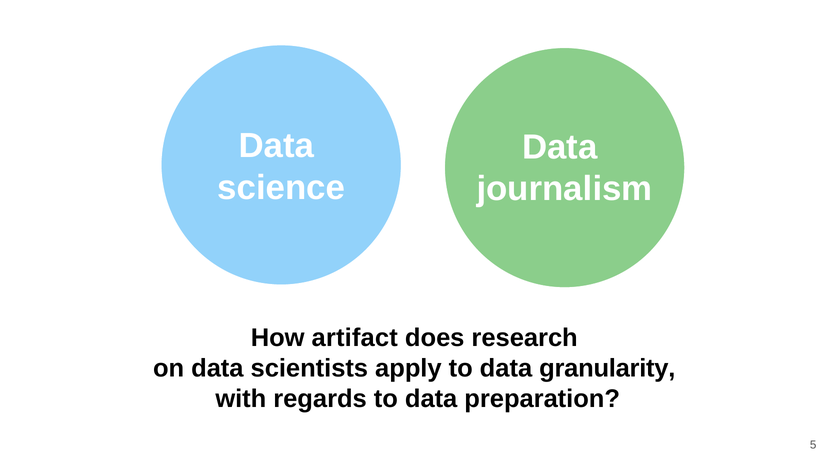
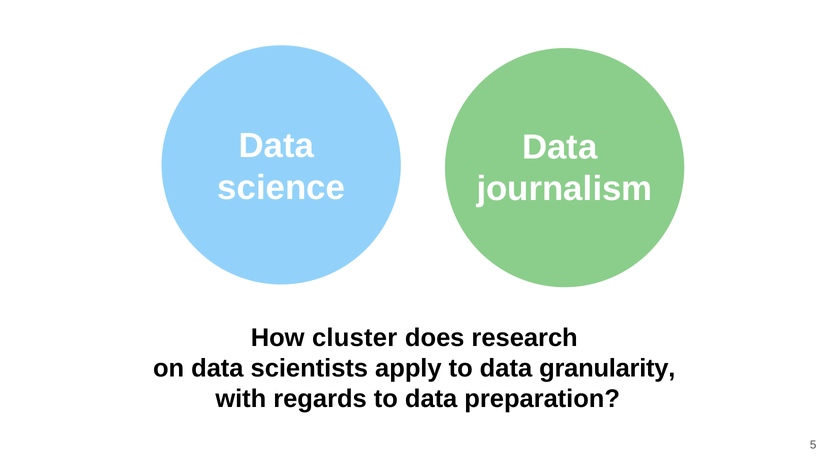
artifact: artifact -> cluster
